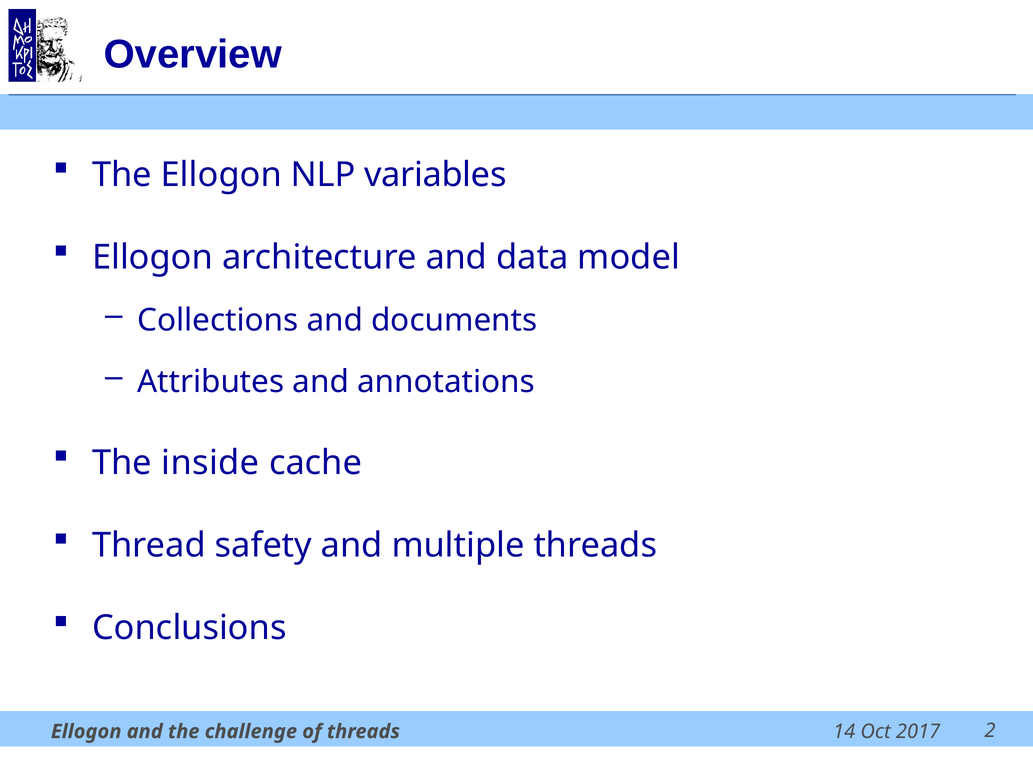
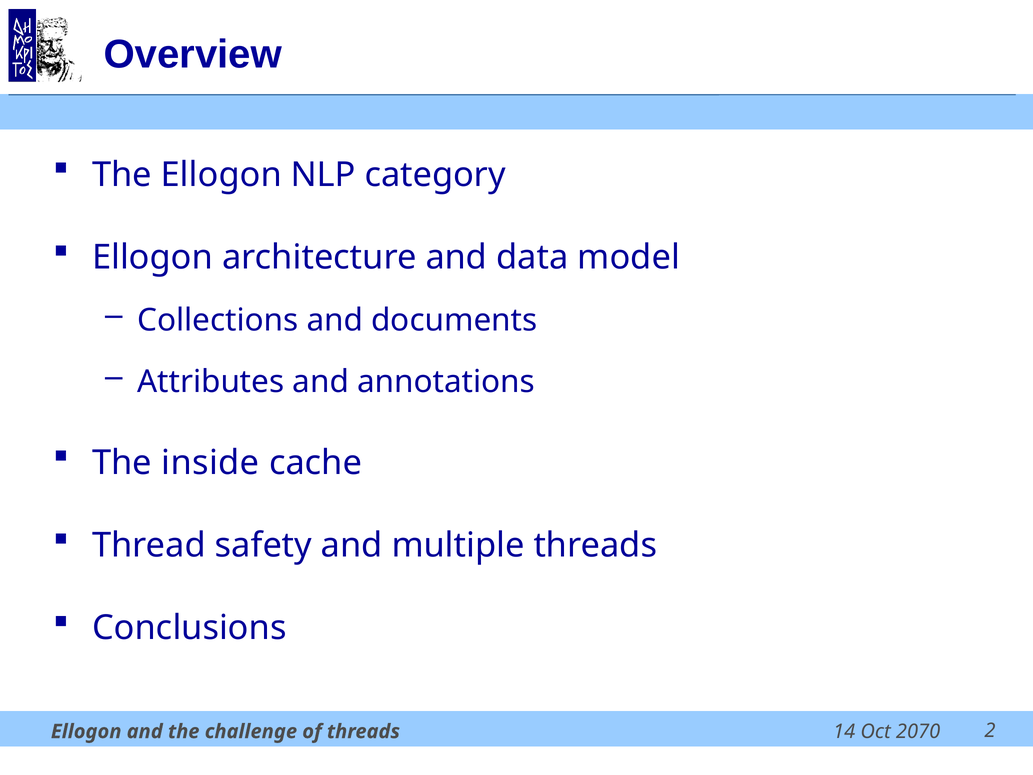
variables: variables -> category
2017: 2017 -> 2070
